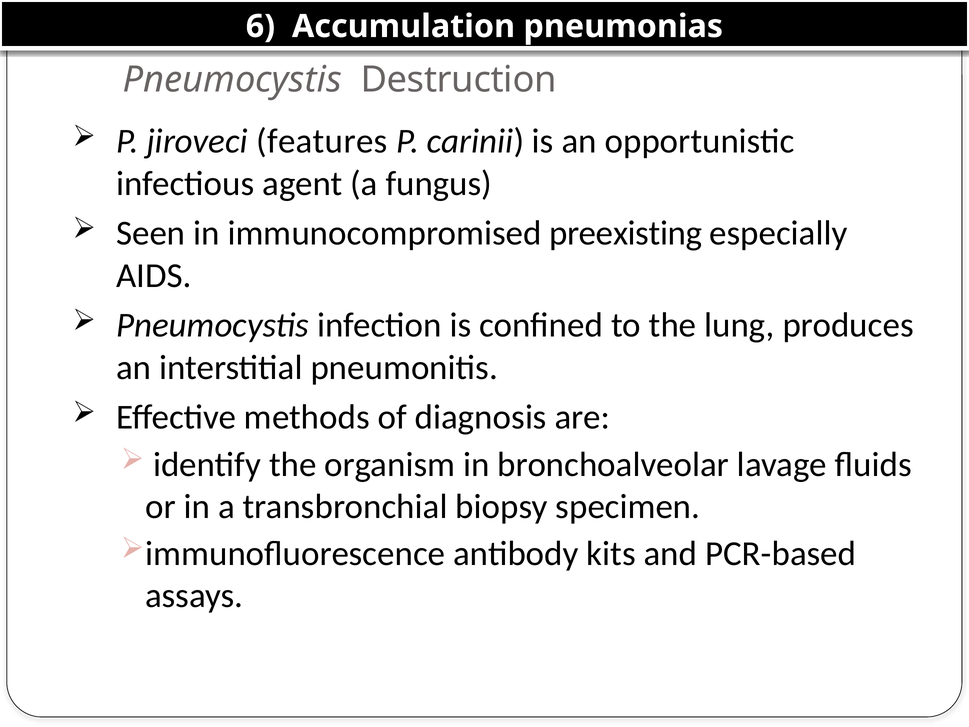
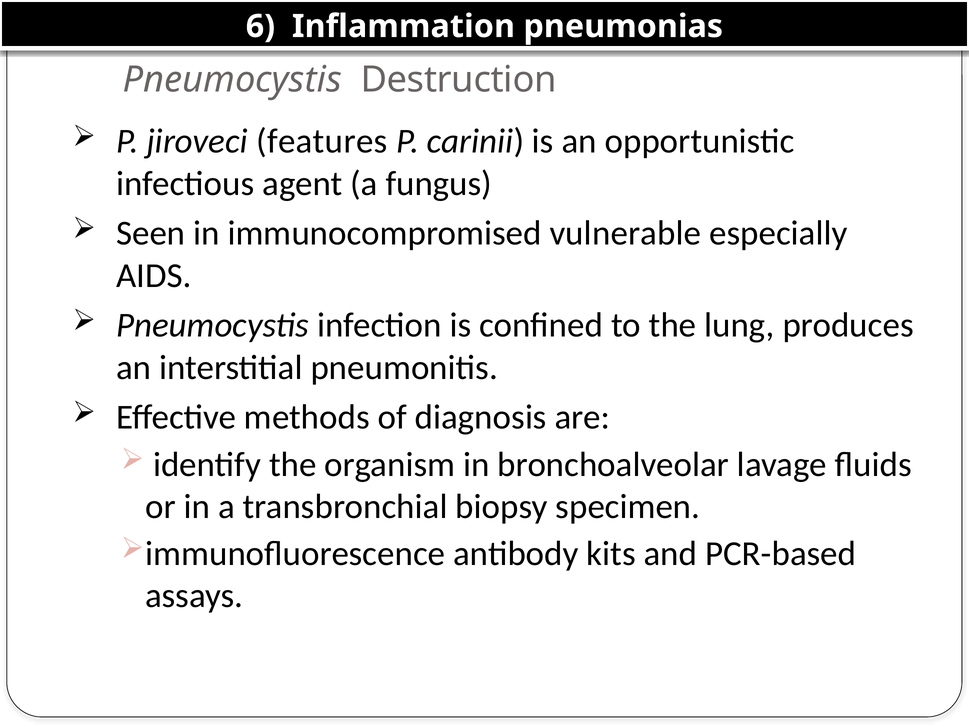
Accumulation: Accumulation -> Inflammation
preexisting: preexisting -> vulnerable
